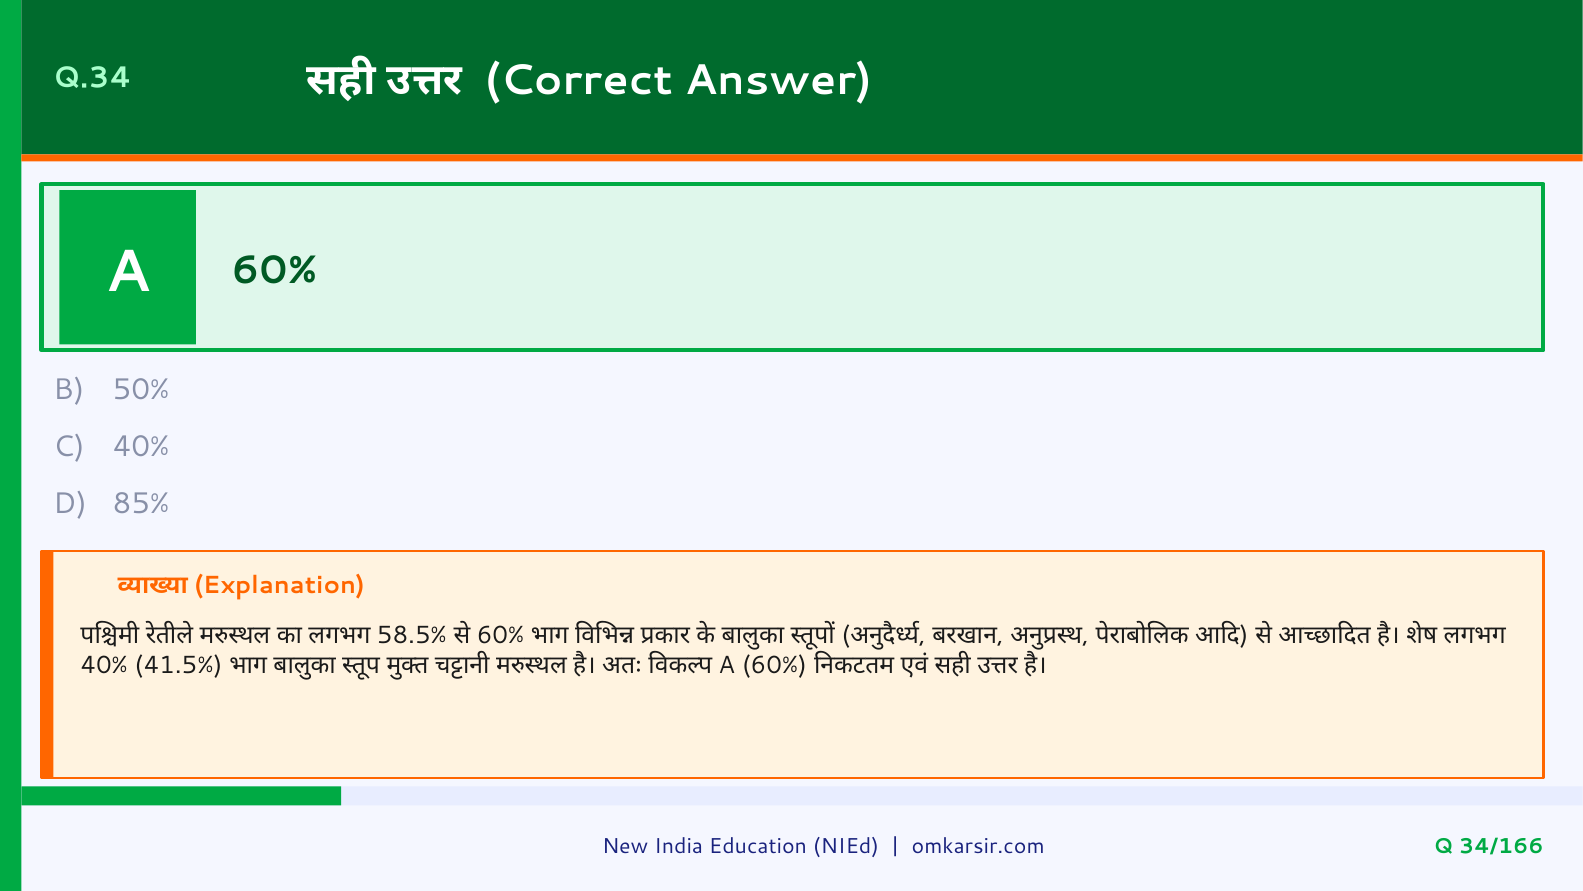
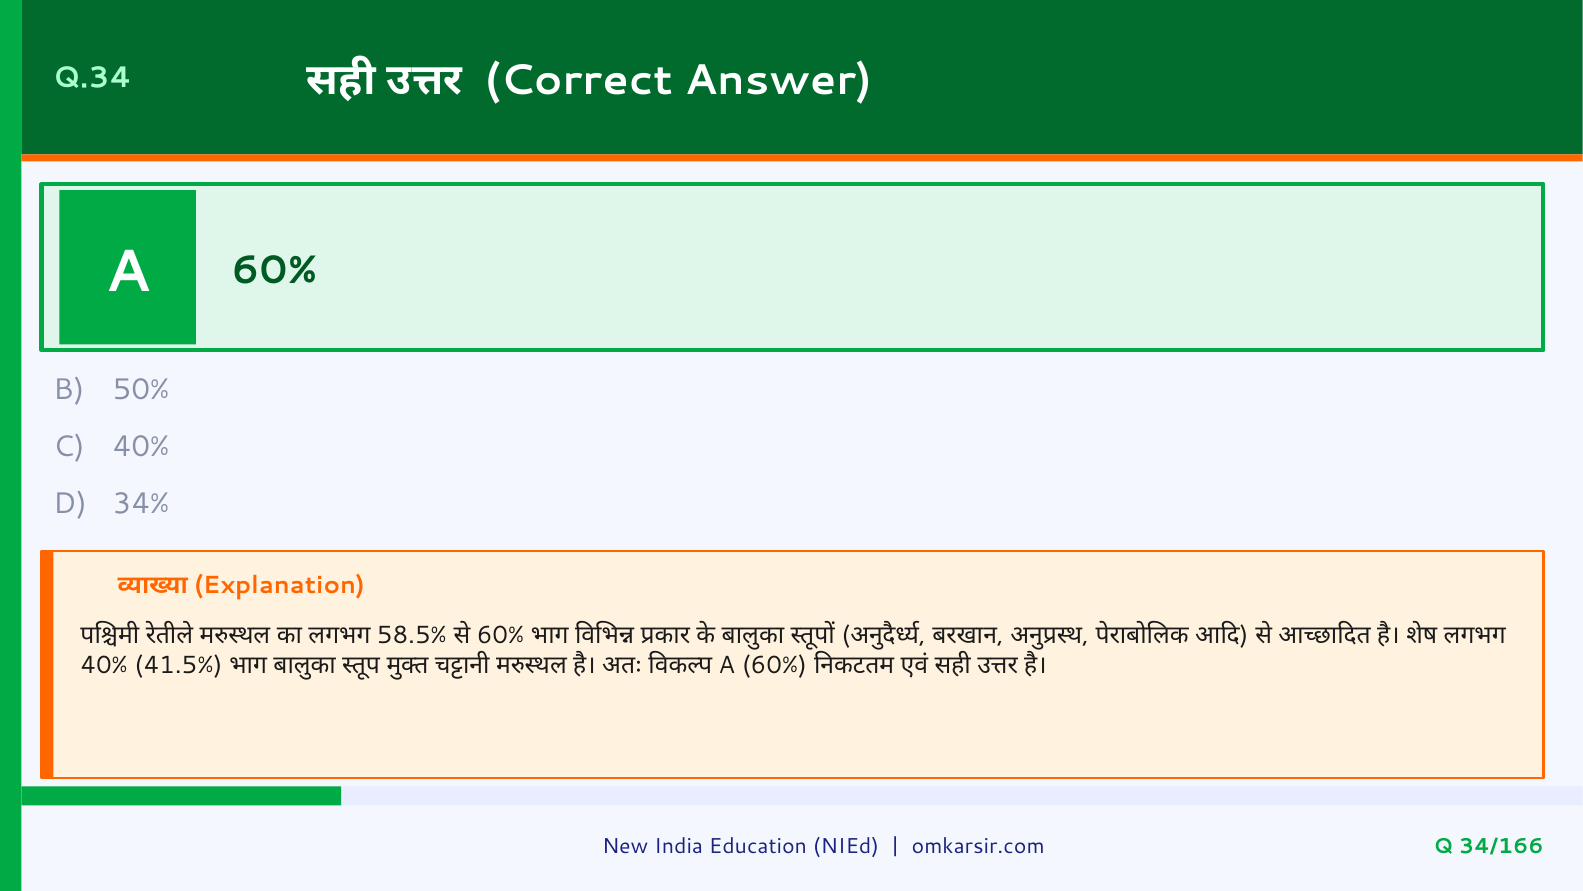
85%: 85% -> 34%
